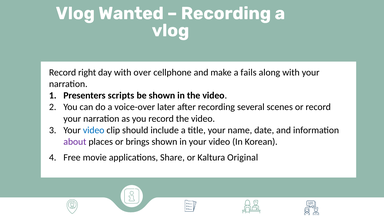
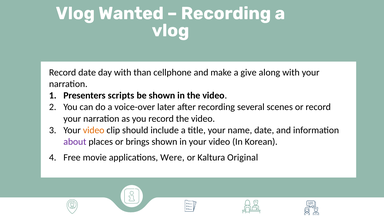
Record right: right -> date
over: over -> than
fails: fails -> give
video at (94, 130) colour: blue -> orange
Share: Share -> Were
